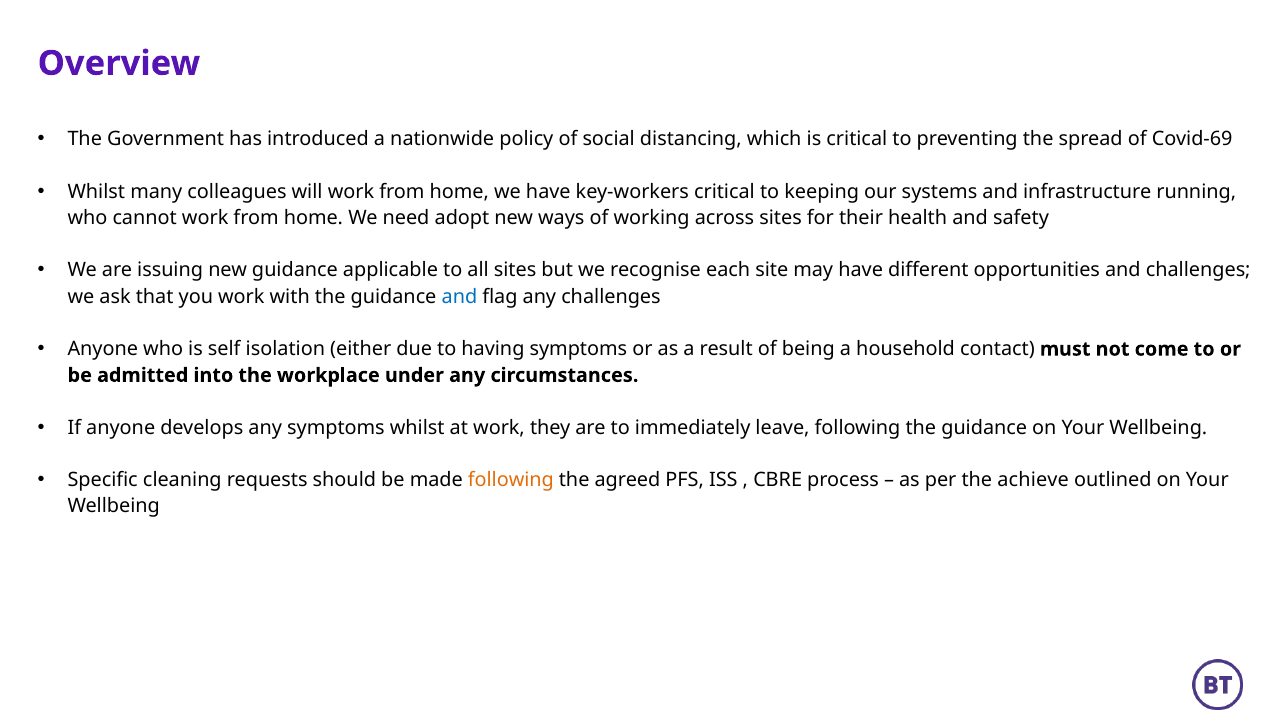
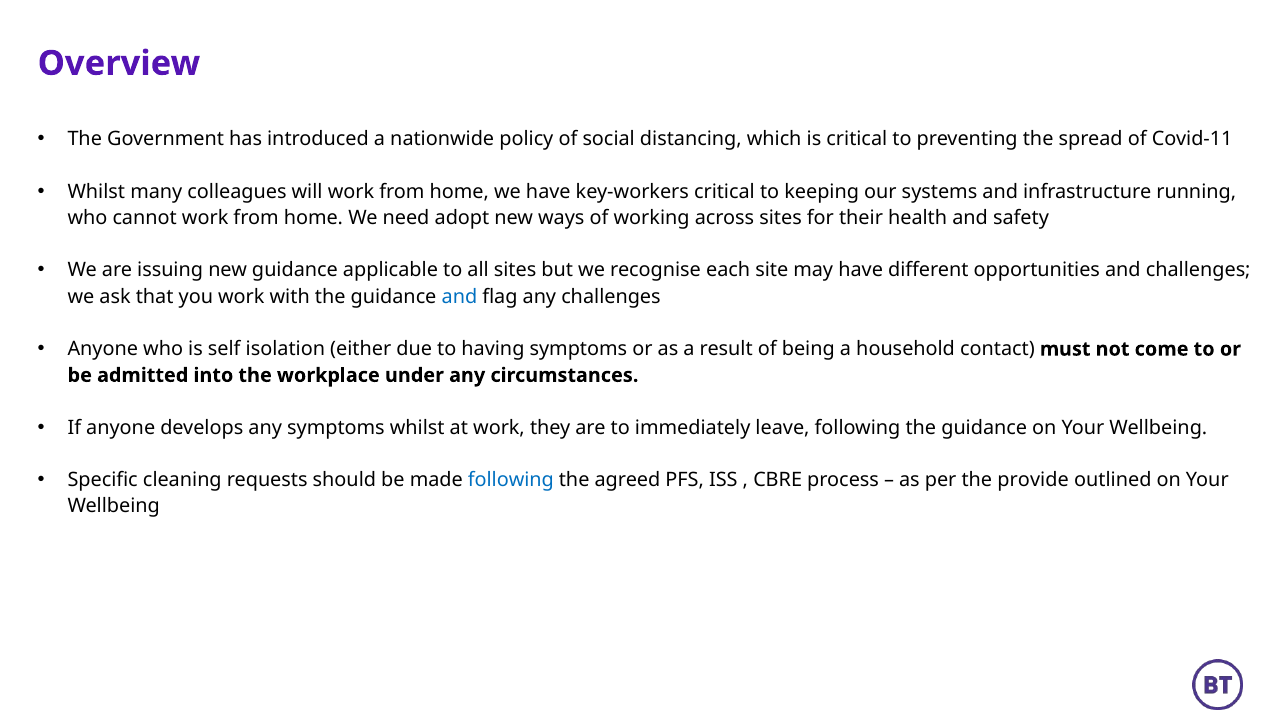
Covid-69: Covid-69 -> Covid-11
following at (511, 481) colour: orange -> blue
achieve: achieve -> provide
